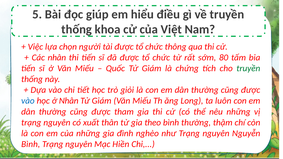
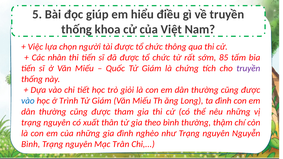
80: 80 -> 85
truyền at (248, 68) colour: green -> purple
ở Nhân: Nhân -> Trình
ta luôn: luôn -> đình
Hiền: Hiền -> Trân
